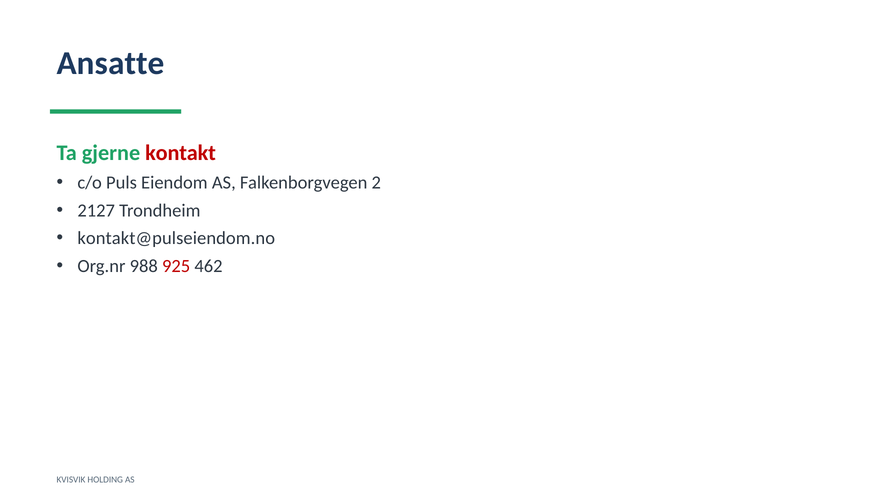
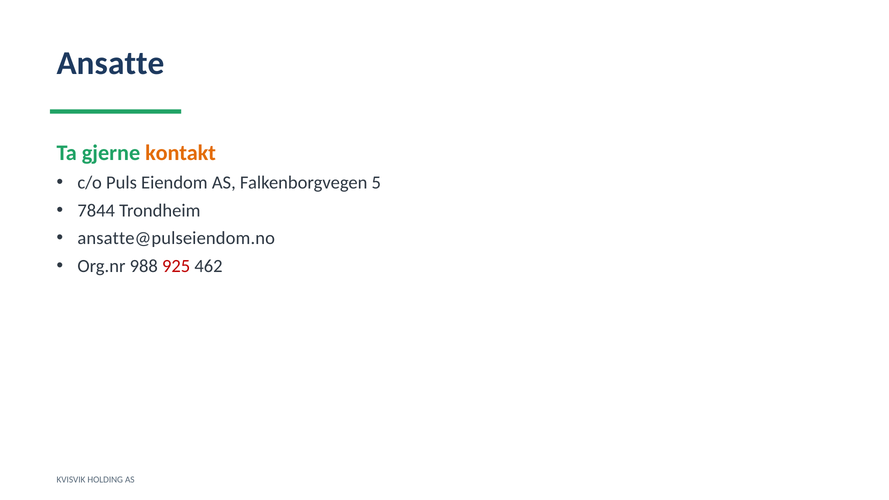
kontakt colour: red -> orange
2: 2 -> 5
2127: 2127 -> 7844
kontakt@pulseiendom.no: kontakt@pulseiendom.no -> ansatte@pulseiendom.no
